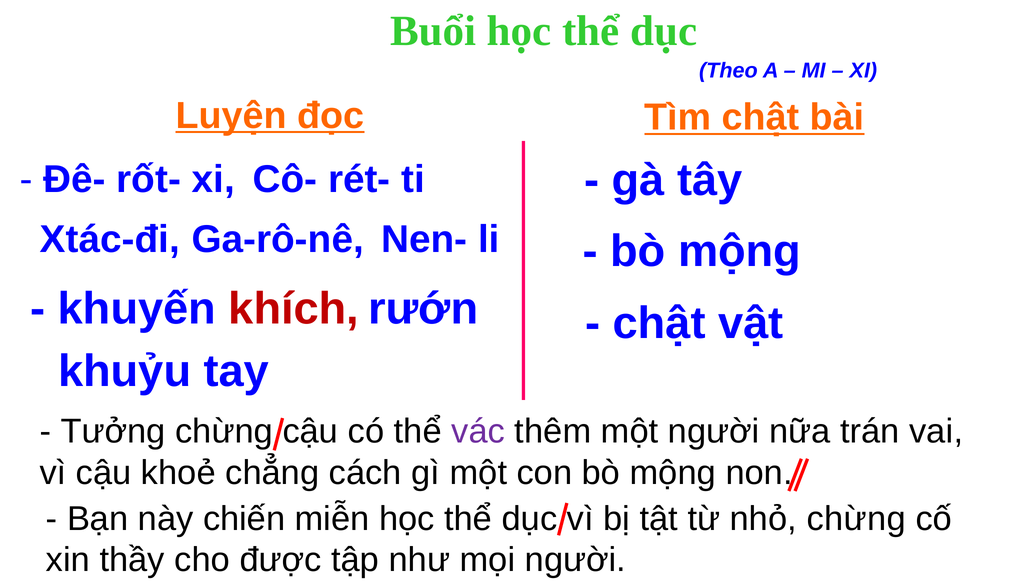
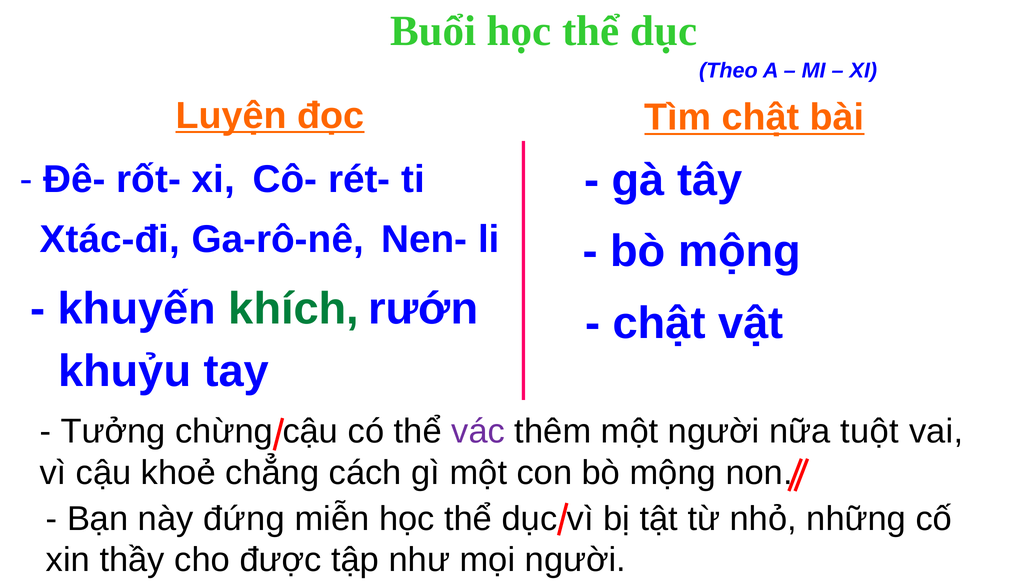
khích colour: red -> green
trán: trán -> tuột
chiến: chiến -> đứng
nhỏ chừng: chừng -> những
